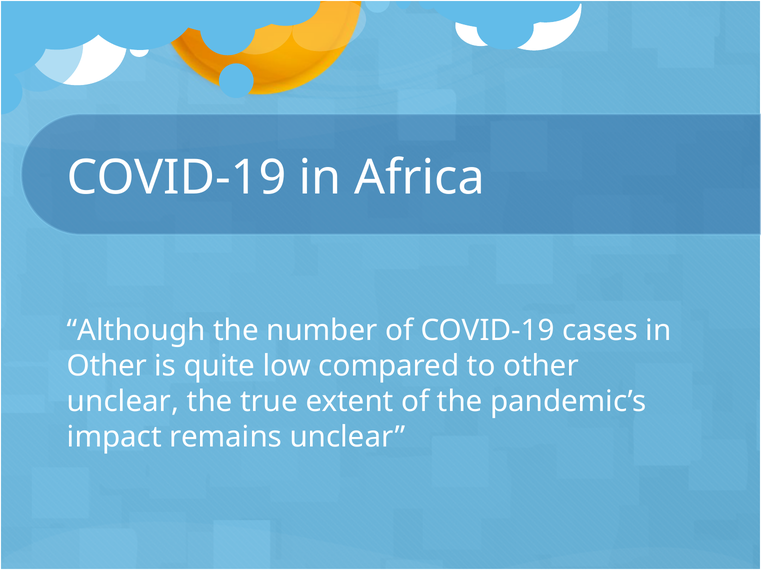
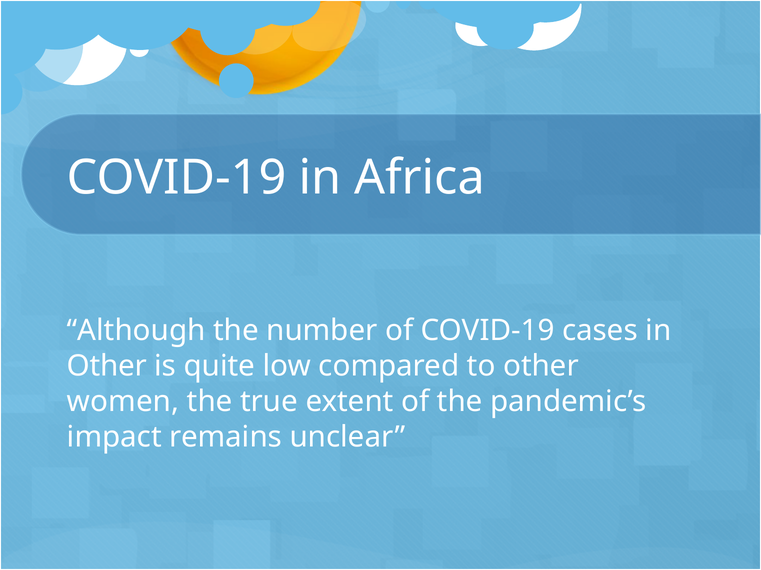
unclear at (123, 402): unclear -> women
